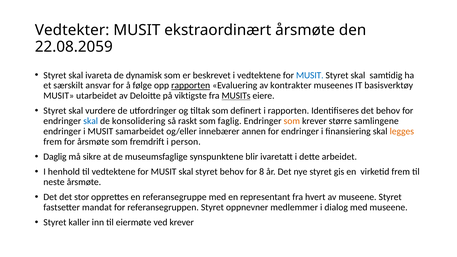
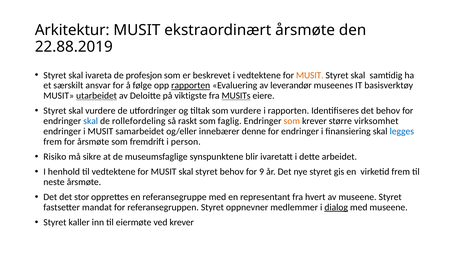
Vedtekter: Vedtekter -> Arkitektur
22.08.2059: 22.08.2059 -> 22.88.2019
dynamisk: dynamisk -> profesjon
MUSIT at (310, 75) colour: blue -> orange
kontrakter: kontrakter -> leverandør
utarbeidet underline: none -> present
som definert: definert -> vurdere
konsolidering: konsolidering -> rollefordeling
samlingene: samlingene -> virksomhet
annen: annen -> denne
legges colour: orange -> blue
Daglig: Daglig -> Risiko
8: 8 -> 9
dialog underline: none -> present
